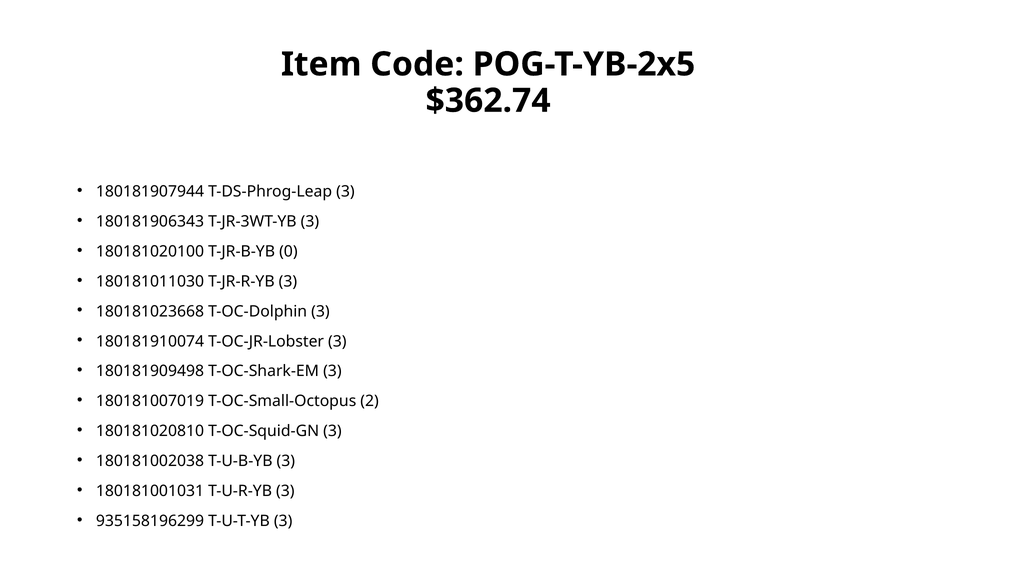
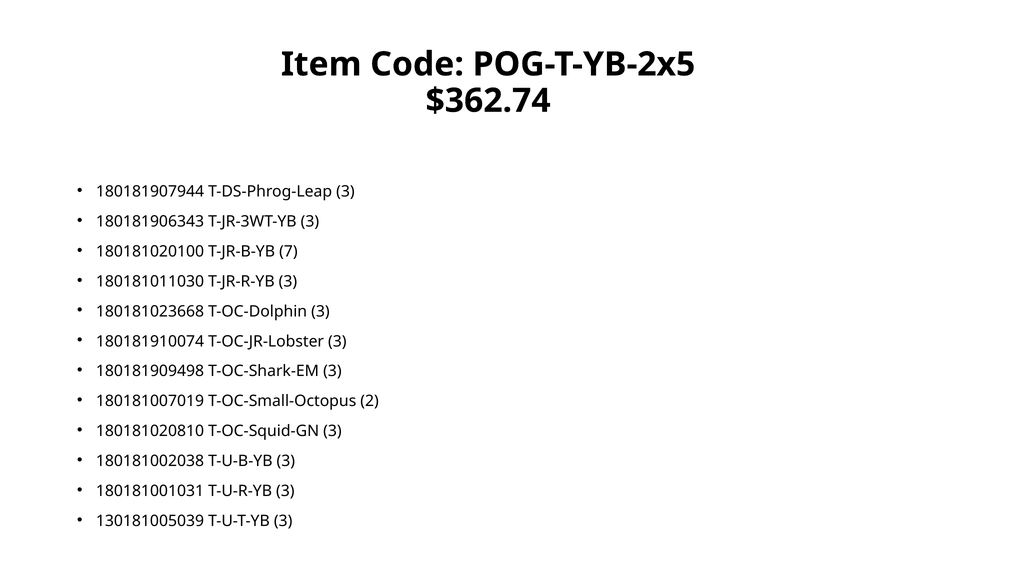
0: 0 -> 7
935158196299: 935158196299 -> 130181005039
